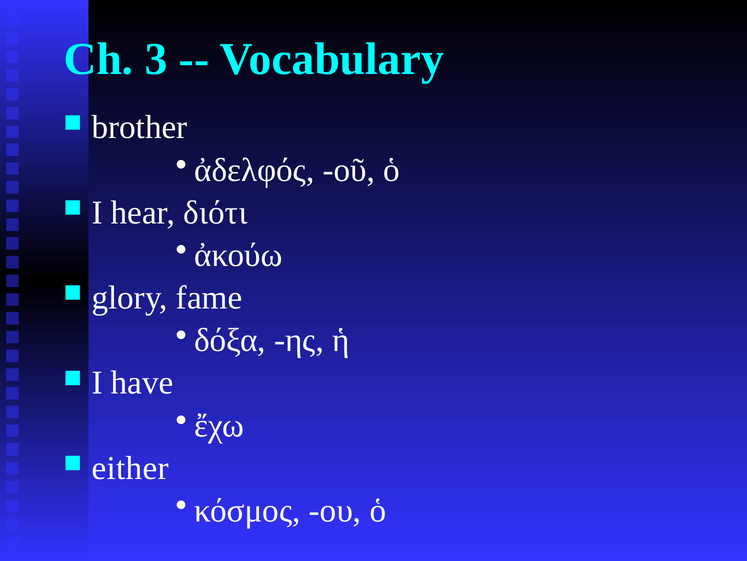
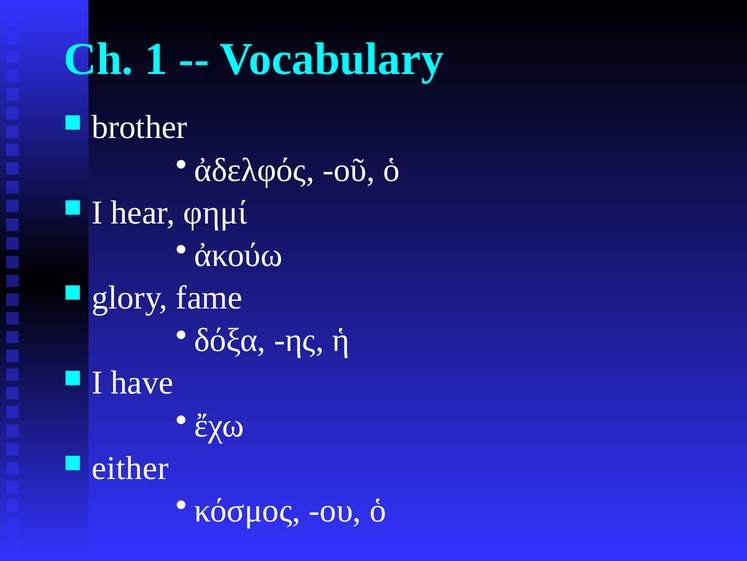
3: 3 -> 1
διότι: διότι -> φημί
